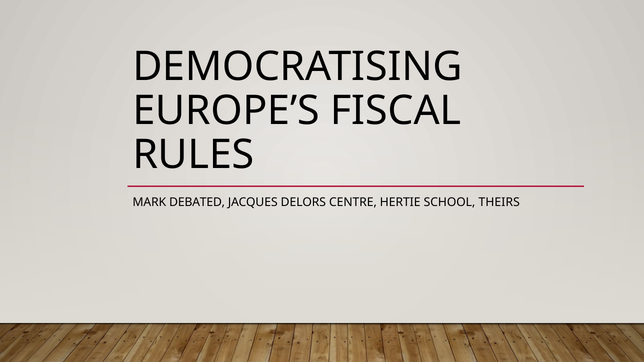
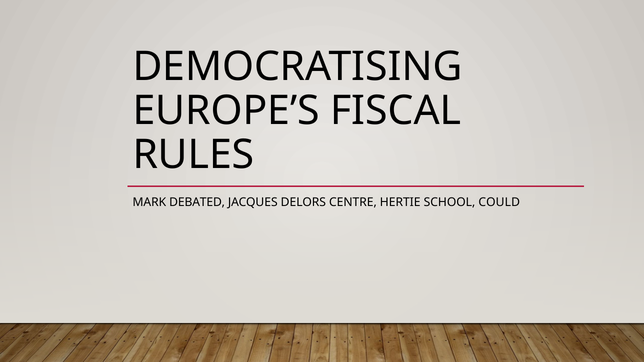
THEIRS: THEIRS -> COULD
